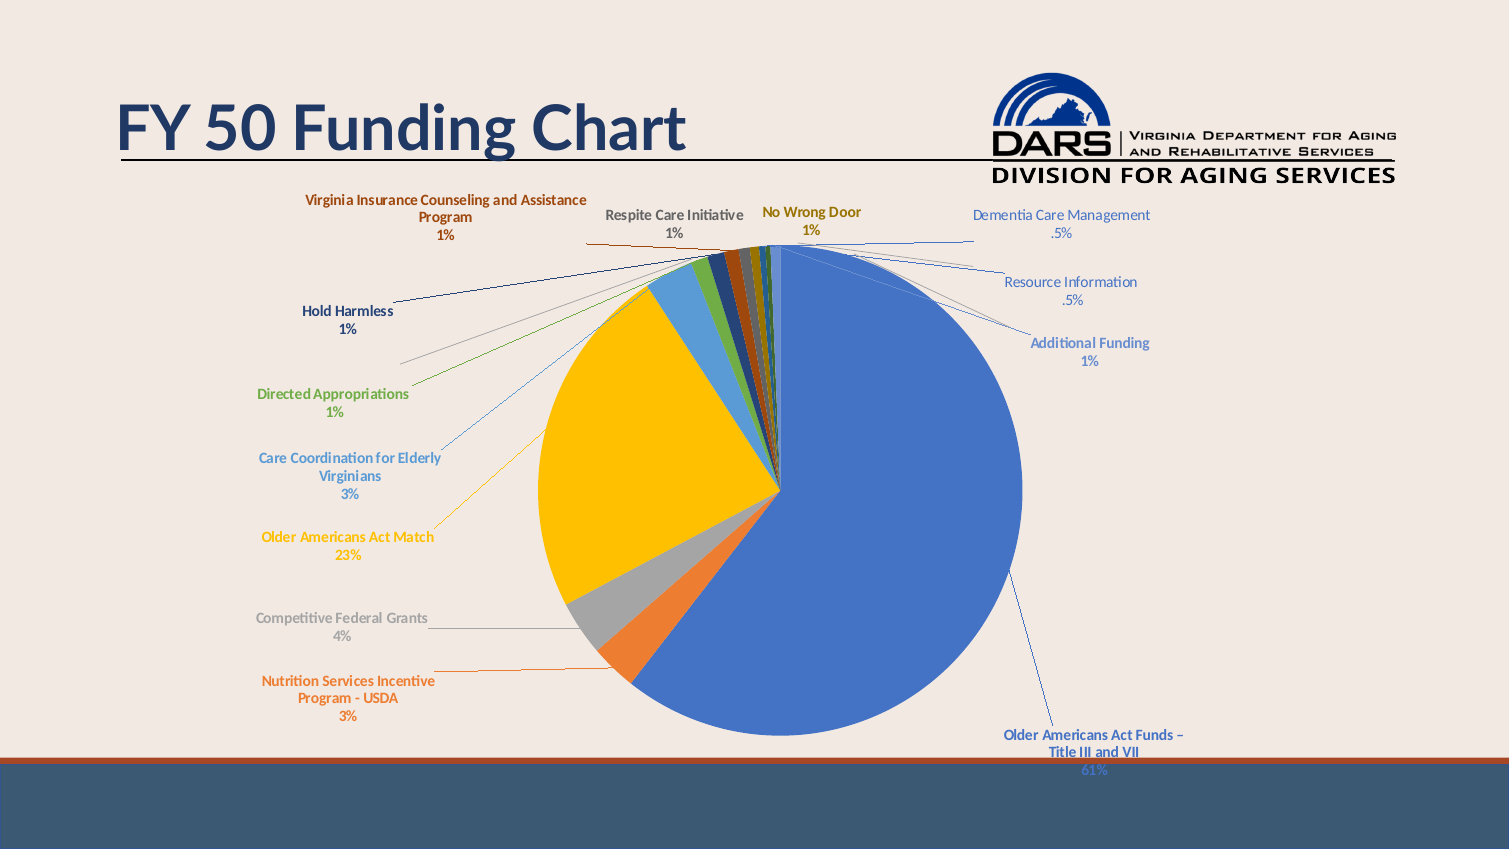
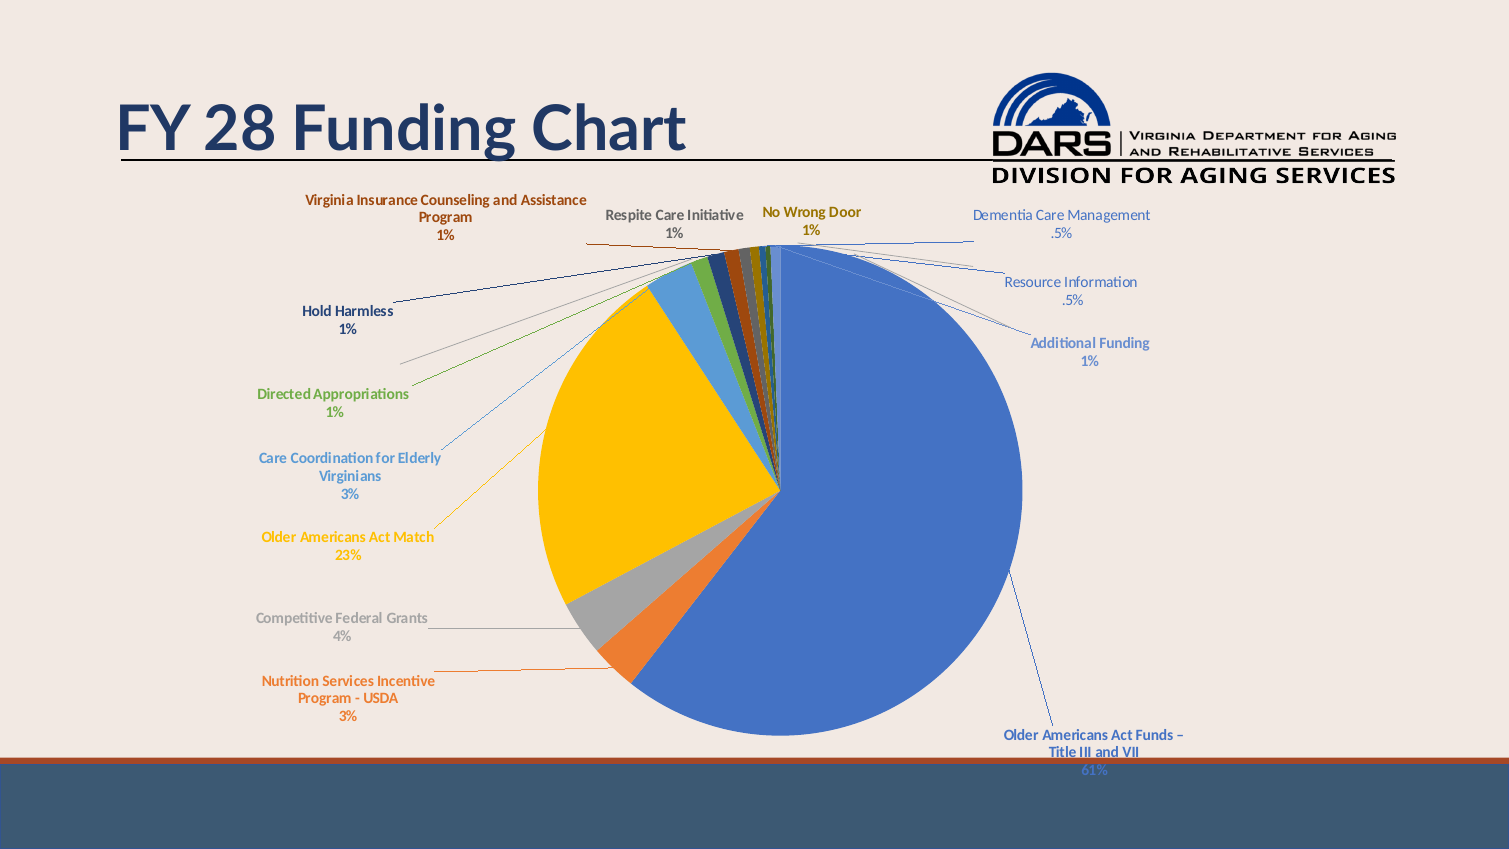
50: 50 -> 28
